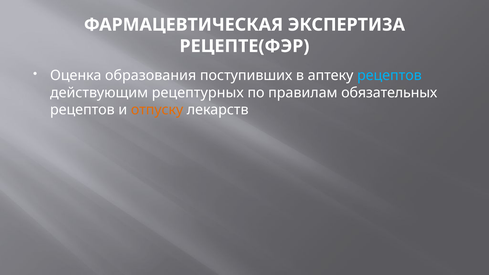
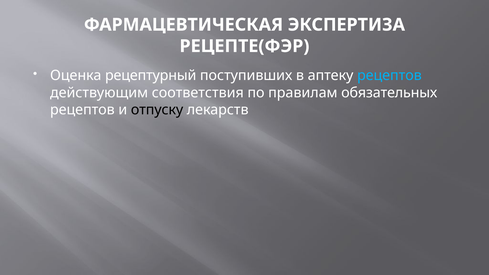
образования: образования -> рецептурный
рецептурных: рецептурных -> соответствия
отпуску colour: orange -> black
